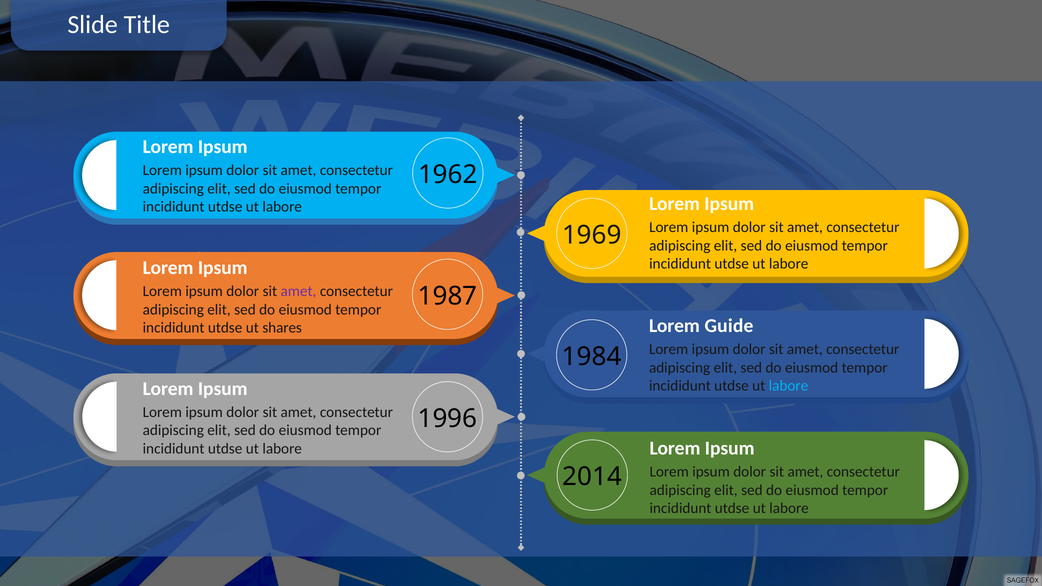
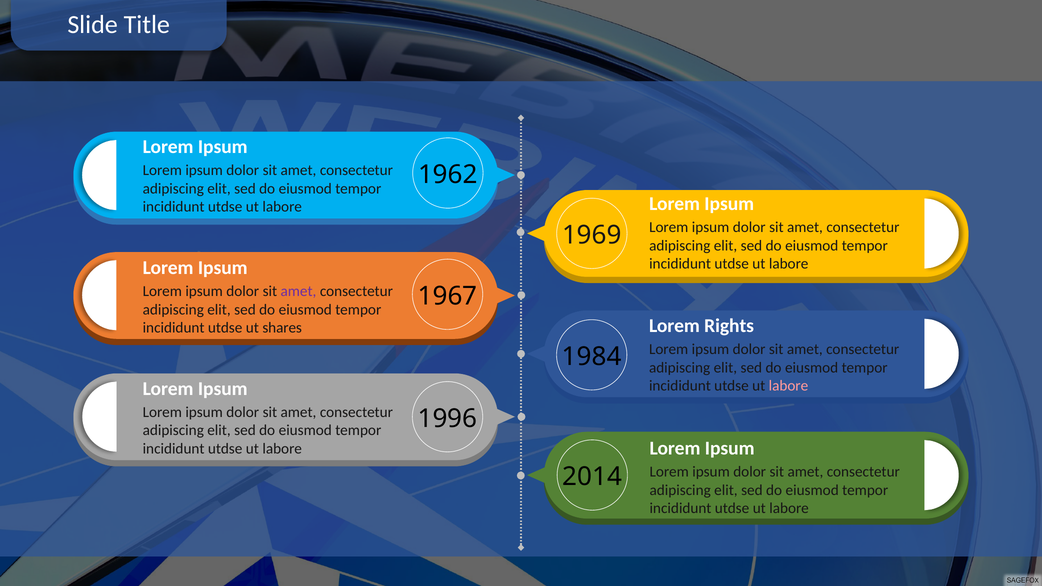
1987: 1987 -> 1967
Guide: Guide -> Rights
labore at (788, 386) colour: light blue -> pink
